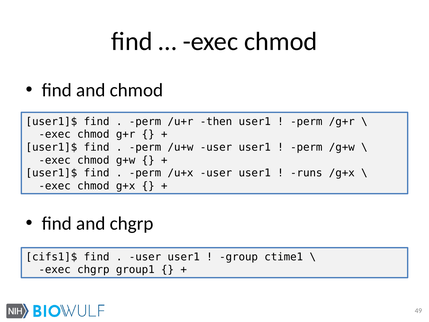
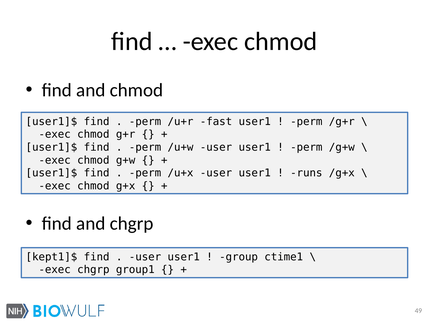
then: then -> fast
cifs1]$: cifs1]$ -> kept1]$
